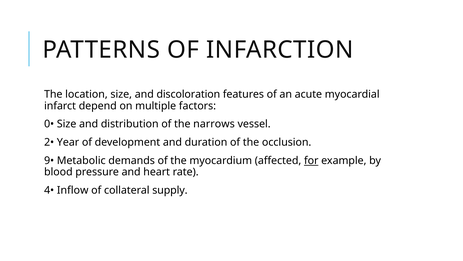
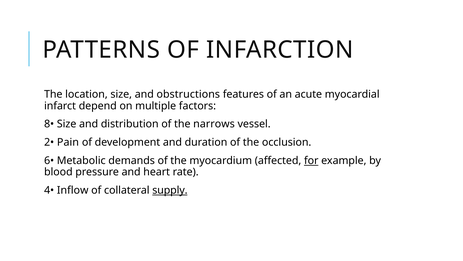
discoloration: discoloration -> obstructions
0•: 0• -> 8•
Year: Year -> Pain
9•: 9• -> 6•
supply underline: none -> present
